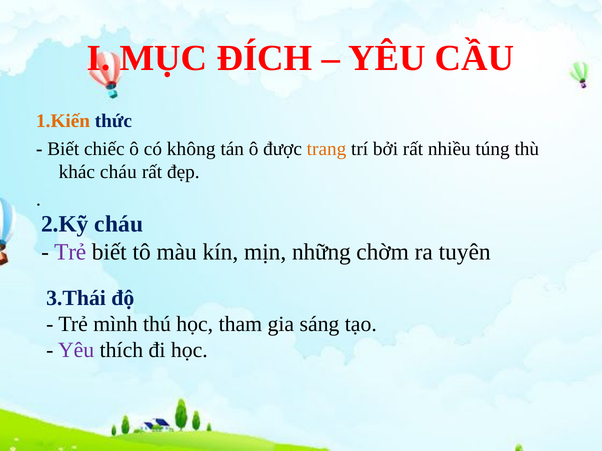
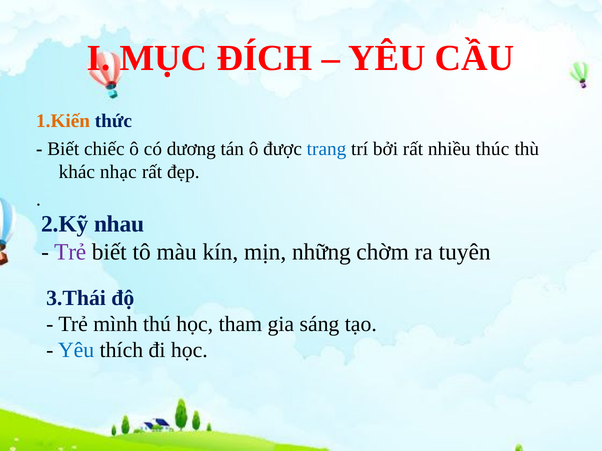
không: không -> dương
trang colour: orange -> blue
túng: túng -> thúc
khác cháu: cháu -> nhạc
2.Kỹ cháu: cháu -> nhau
Yêu at (76, 351) colour: purple -> blue
